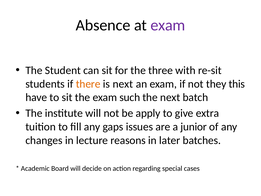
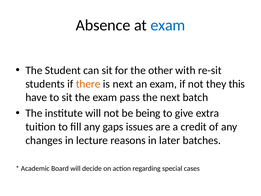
exam at (168, 25) colour: purple -> blue
three: three -> other
such: such -> pass
apply: apply -> being
junior: junior -> credit
